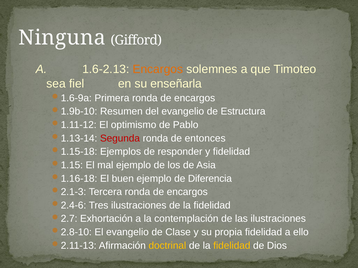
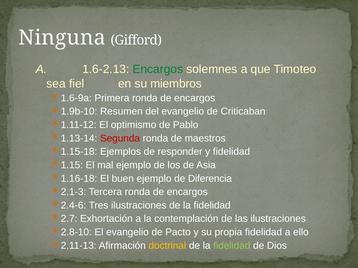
Encargos at (158, 69) colour: orange -> green
enseñarla: enseñarla -> miembros
Estructura: Estructura -> Criticaban
entonces: entonces -> maestros
Clase: Clase -> Pacto
fidelidad at (232, 246) colour: yellow -> light green
